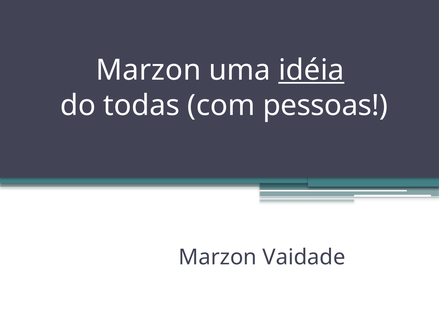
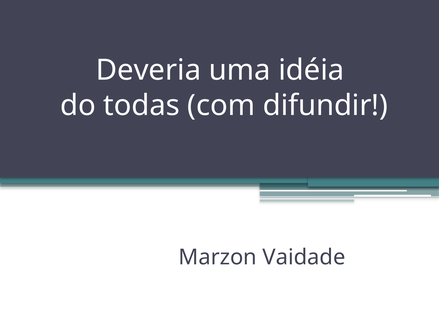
Marzon at (149, 70): Marzon -> Deveria
idéia underline: present -> none
pessoas: pessoas -> difundir
